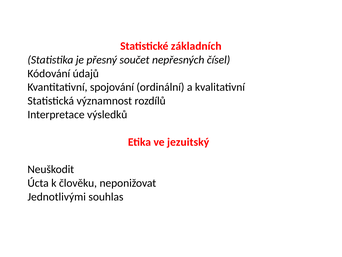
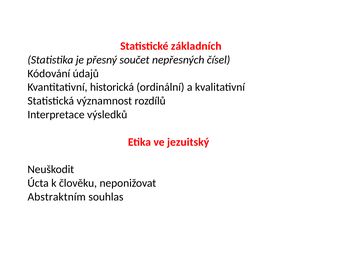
spojování: spojování -> historická
Jednotlivými: Jednotlivými -> Abstraktním
